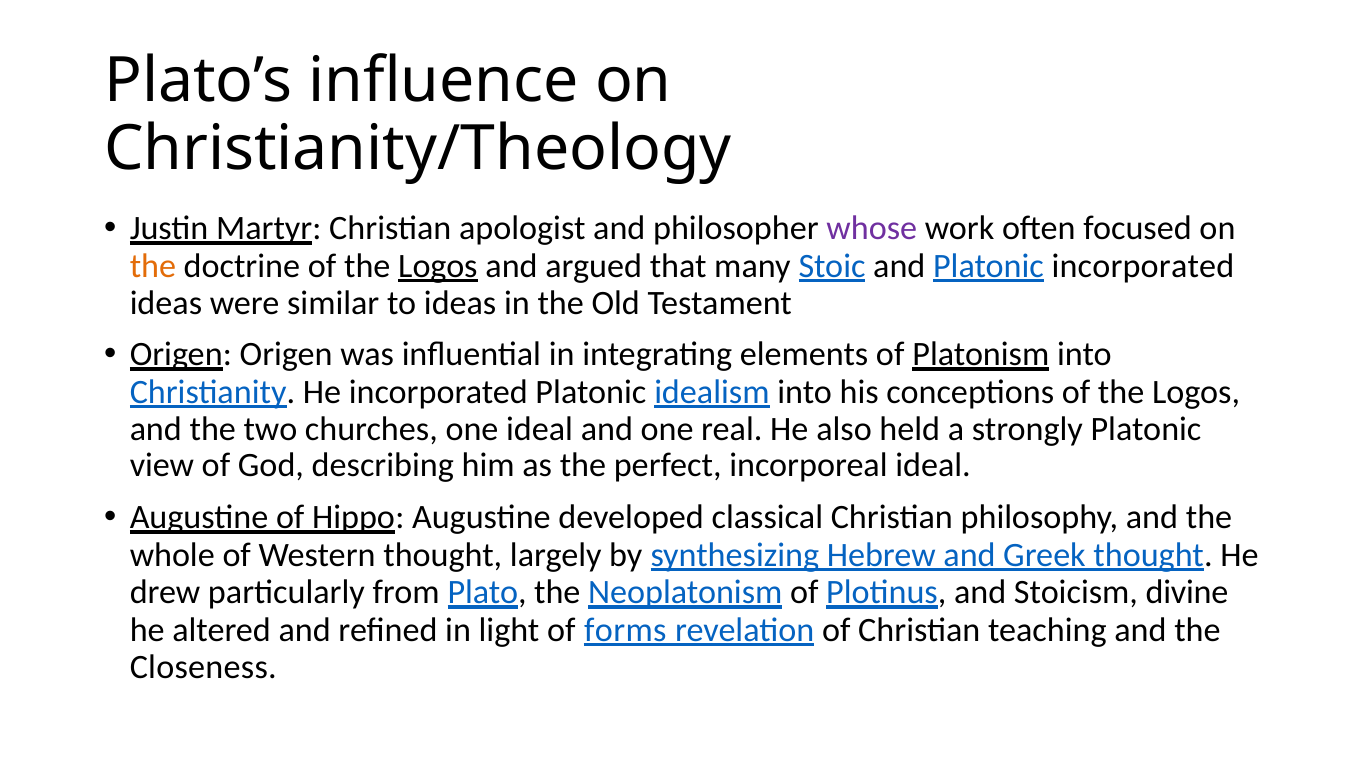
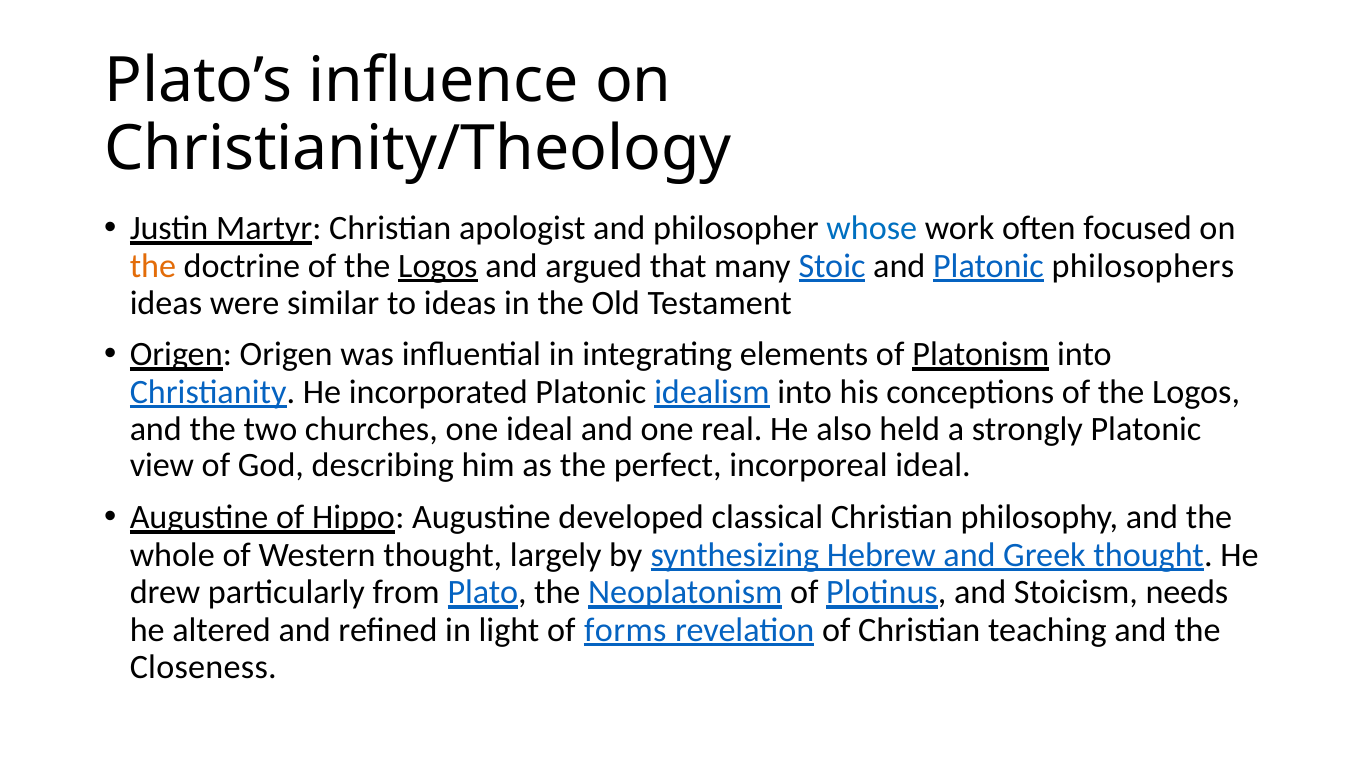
whose colour: purple -> blue
Platonic incorporated: incorporated -> philosophers
divine: divine -> needs
